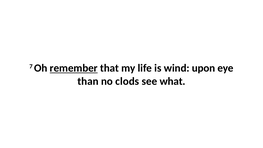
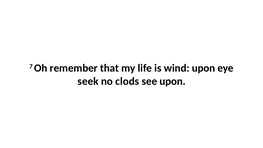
remember underline: present -> none
than: than -> seek
see what: what -> upon
